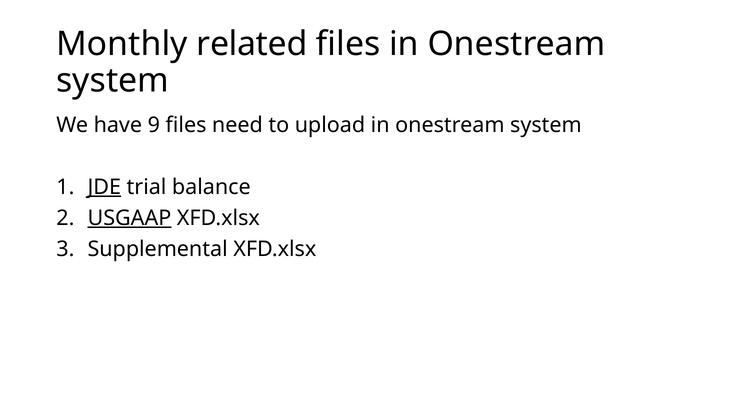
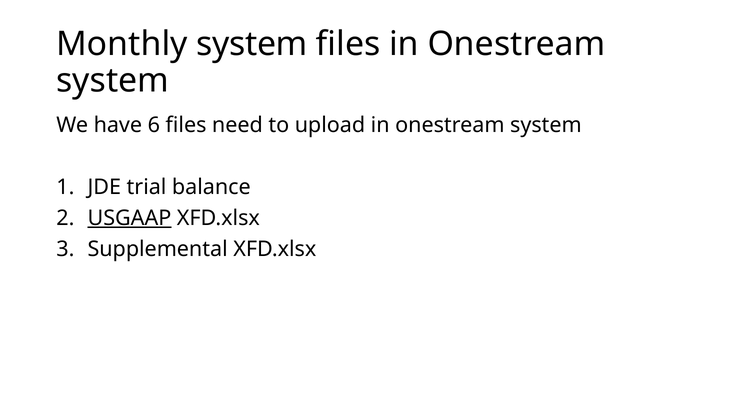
Monthly related: related -> system
9: 9 -> 6
JDE underline: present -> none
